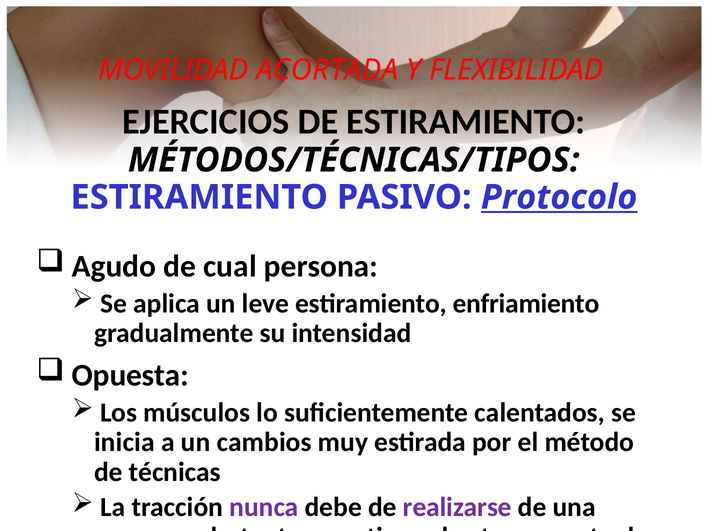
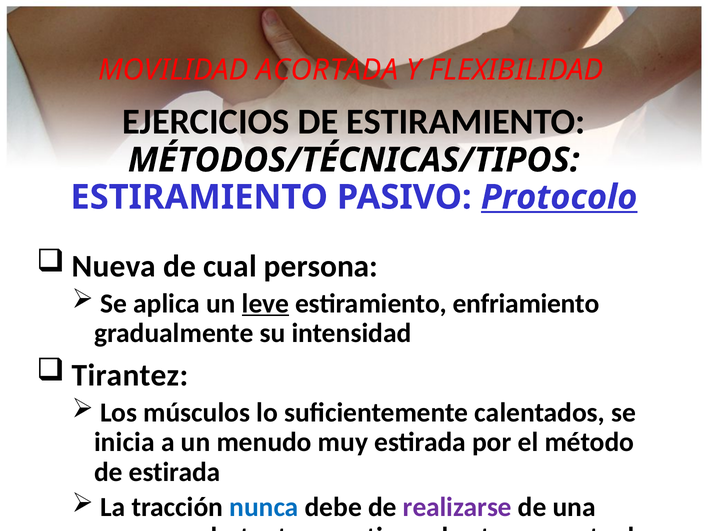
Agudo: Agudo -> Nueva
leve at (266, 303) underline: none -> present
Opuesta: Opuesta -> Tirantez
cambios: cambios -> menudo
de técnicas: técnicas -> estirada
nunca colour: purple -> blue
